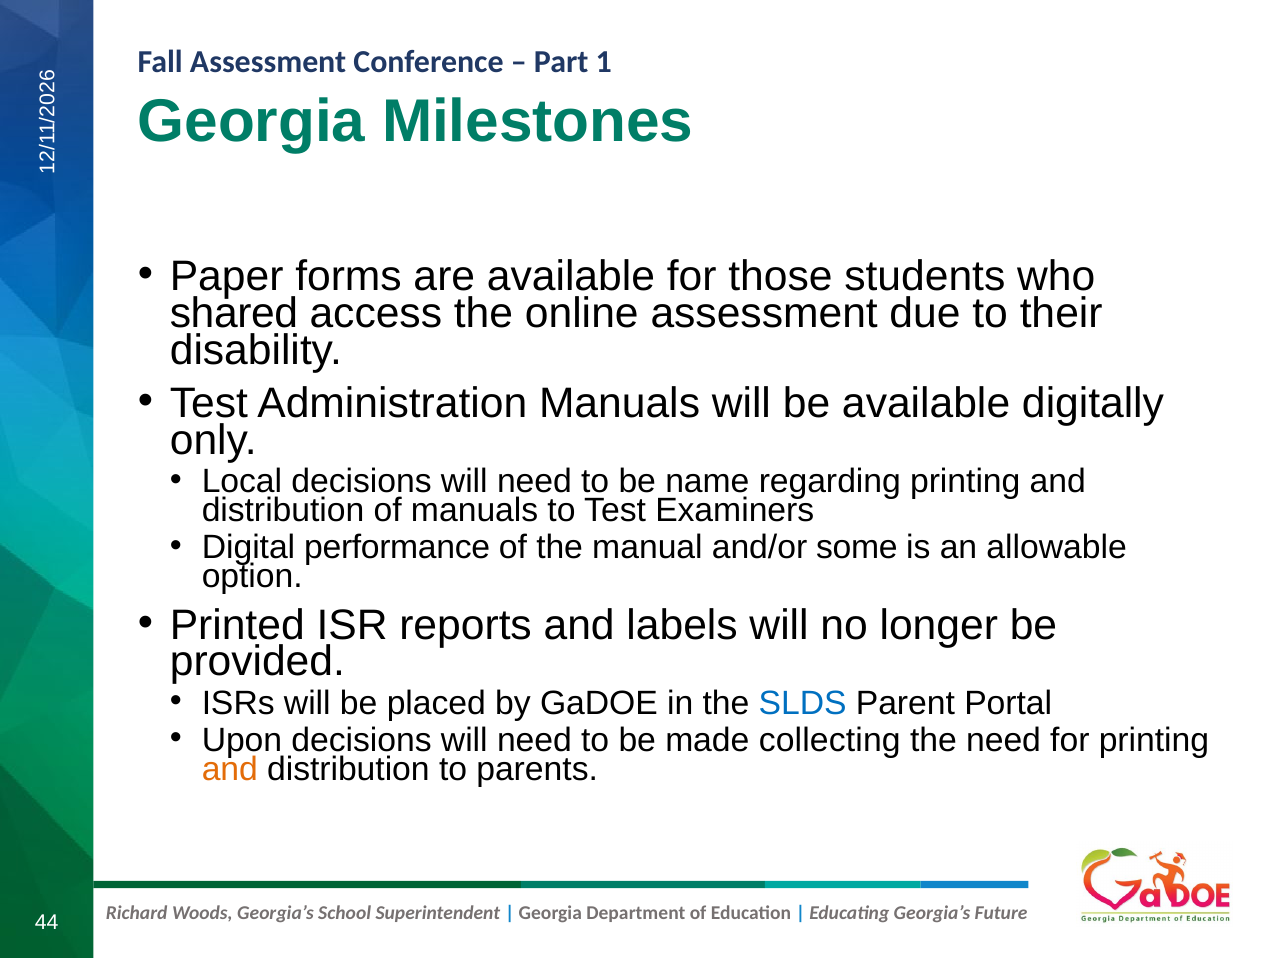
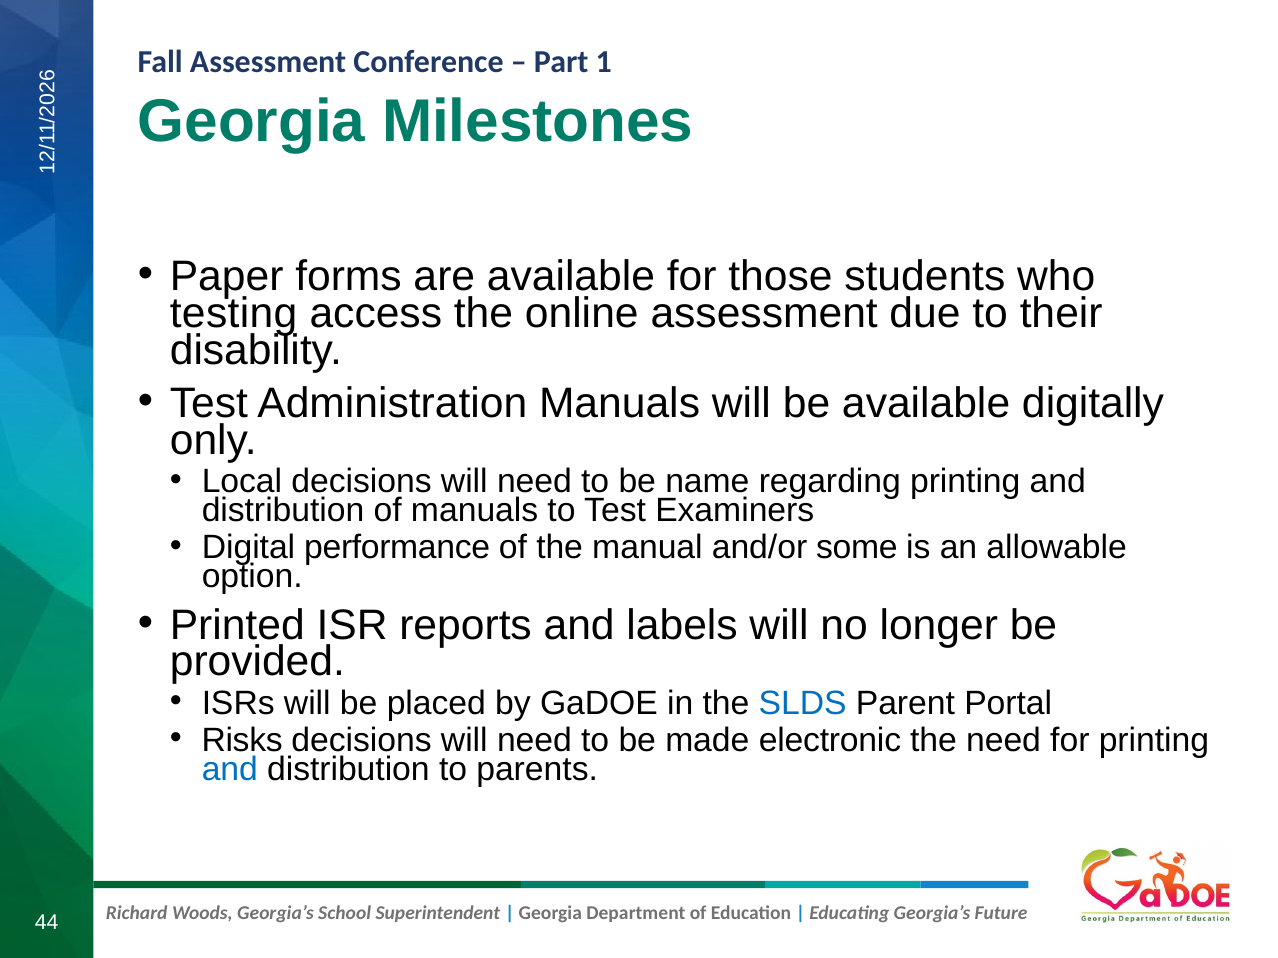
shared: shared -> testing
Upon: Upon -> Risks
collecting: collecting -> electronic
and at (230, 770) colour: orange -> blue
